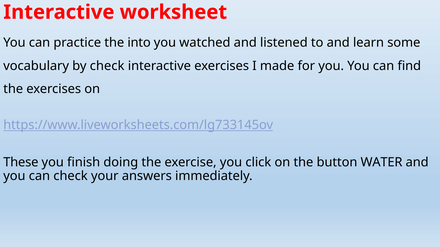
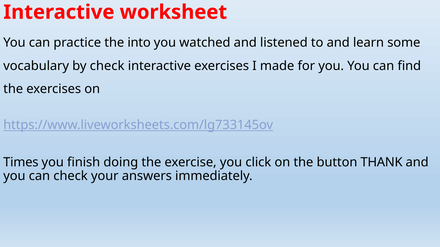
These: These -> Times
WATER: WATER -> THANK
